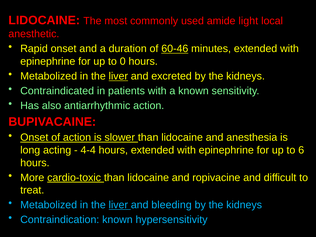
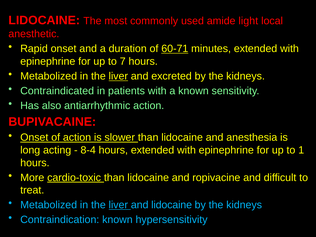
60-46: 60-46 -> 60-71
0: 0 -> 7
4-4: 4-4 -> 8-4
6: 6 -> 1
and bleeding: bleeding -> lidocaine
